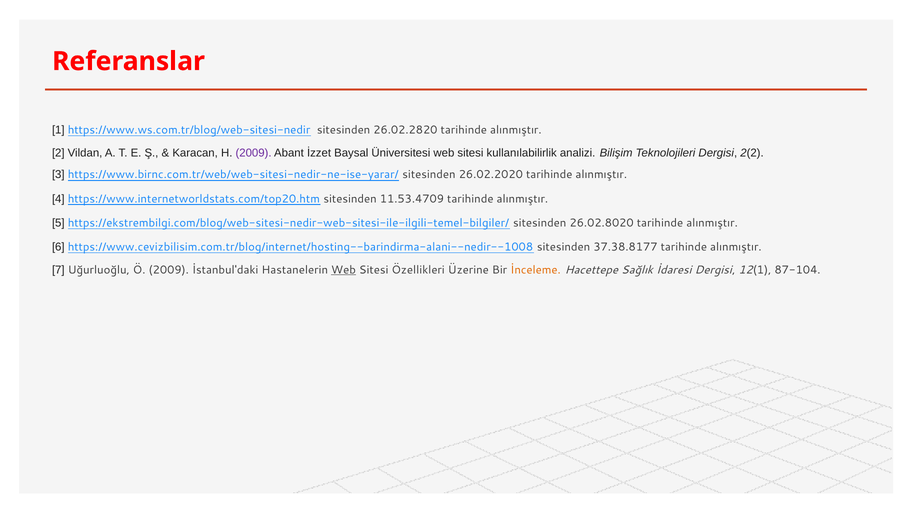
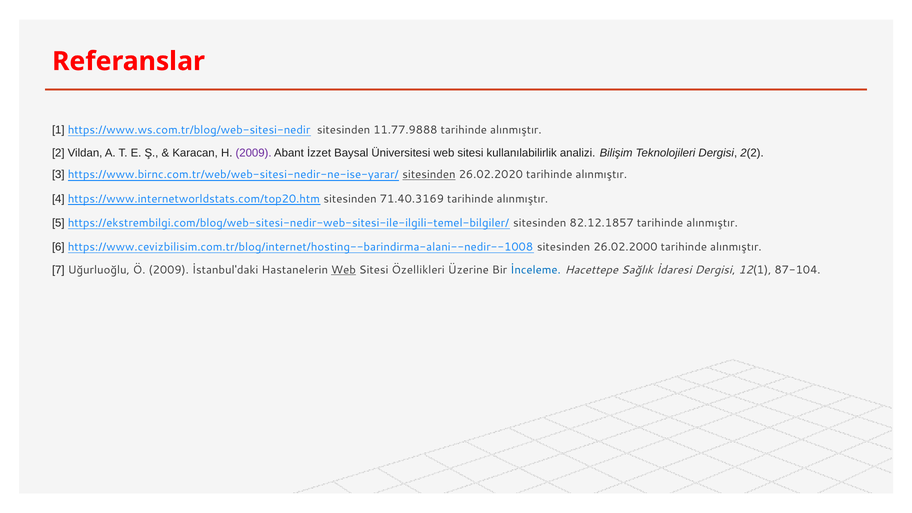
26.02.2820: 26.02.2820 -> 11.77.9888
sitesinden at (429, 175) underline: none -> present
11.53.4709: 11.53.4709 -> 71.40.3169
26.02.8020: 26.02.8020 -> 82.12.1857
37.38.8177: 37.38.8177 -> 26.02.2000
İnceleme colour: orange -> blue
